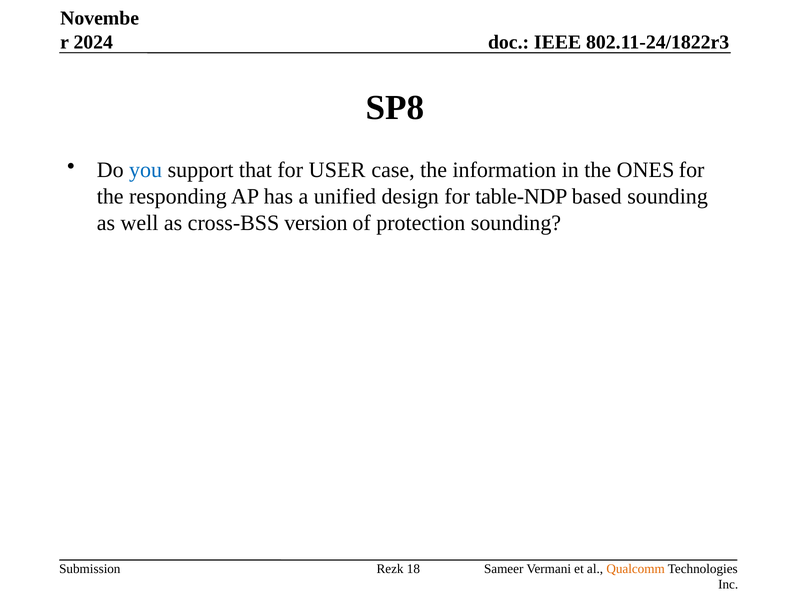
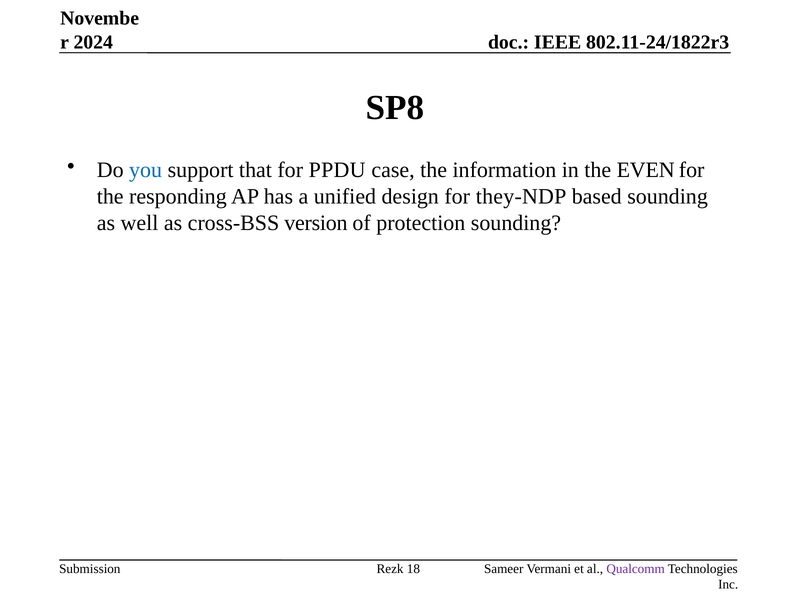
USER: USER -> PPDU
ONES: ONES -> EVEN
table-NDP: table-NDP -> they-NDP
Qualcomm colour: orange -> purple
